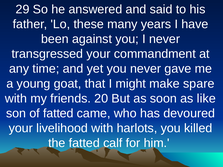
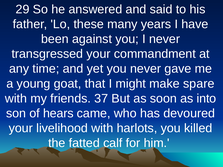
20: 20 -> 37
like: like -> into
of fatted: fatted -> hears
